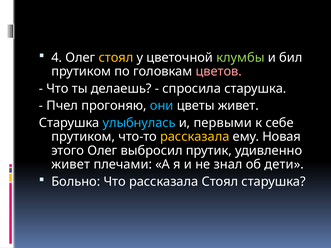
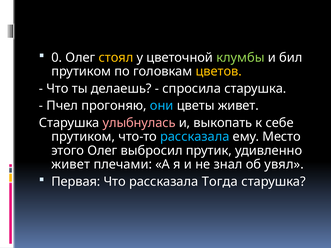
4: 4 -> 0
цветов colour: pink -> yellow
улыбнулась colour: light blue -> pink
первыми: первыми -> выкопать
рассказала at (195, 137) colour: yellow -> light blue
Новая: Новая -> Место
дети: дети -> увял
Больно: Больно -> Первая
рассказала Стоял: Стоял -> Тогда
